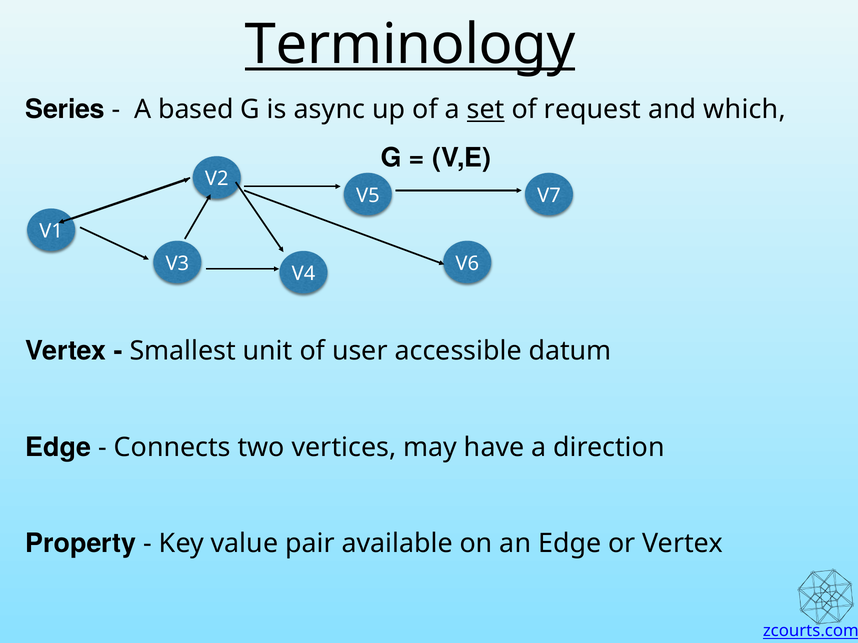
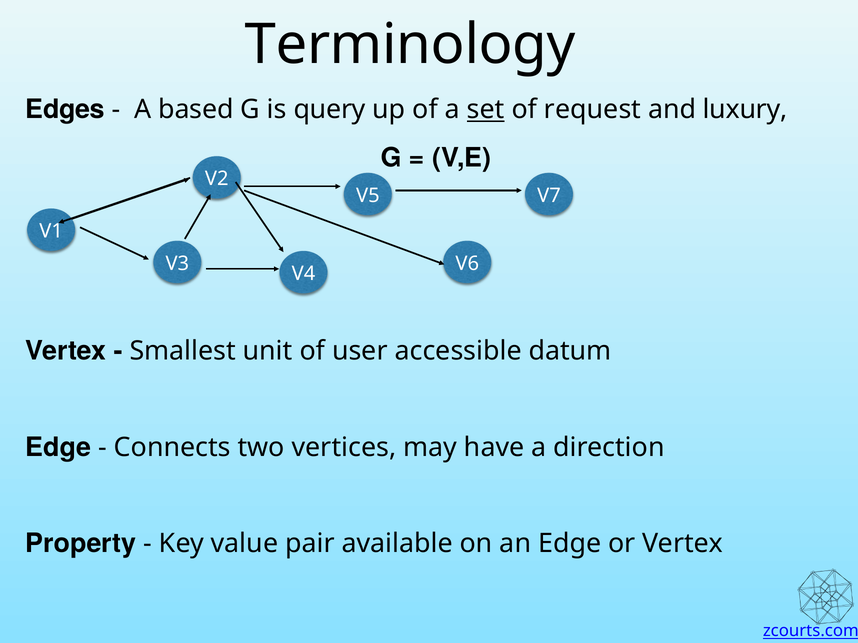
Terminology underline: present -> none
Series: Series -> Edges
async: async -> query
which: which -> luxury
